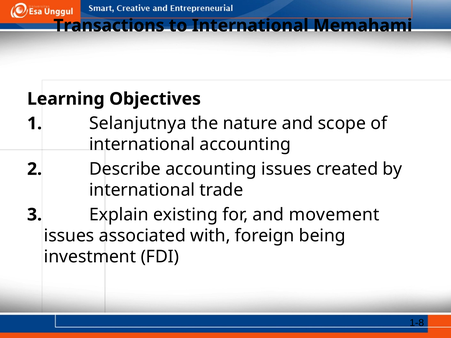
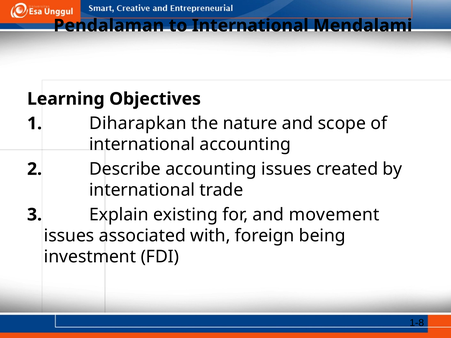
Transactions: Transactions -> Pendalaman
Memahami: Memahami -> Mendalami
Selanjutnya: Selanjutnya -> Diharapkan
